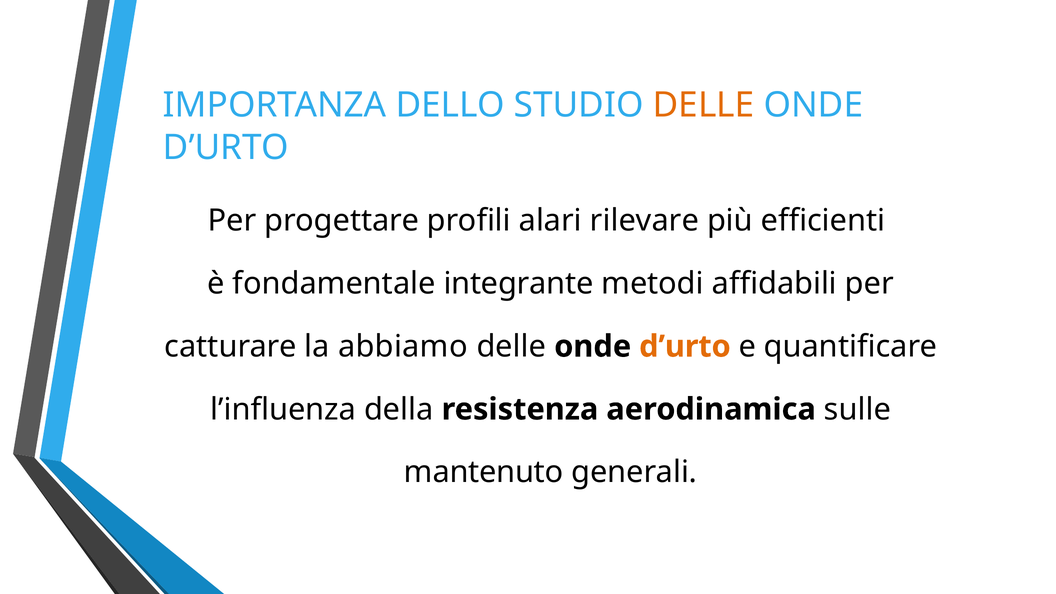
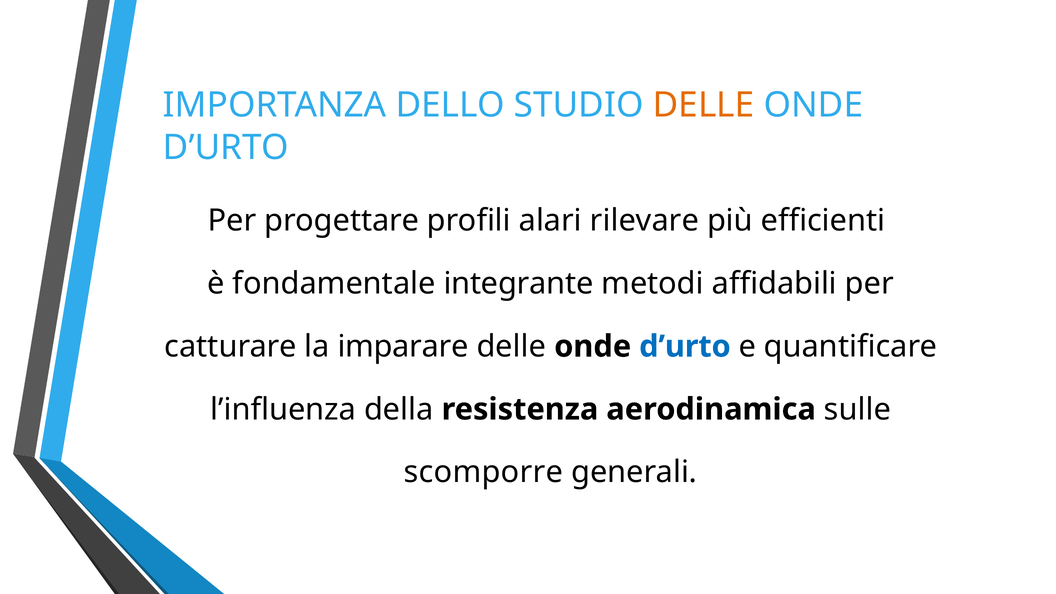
abbiamo: abbiamo -> imparare
d’urto at (685, 346) colour: orange -> blue
mantenuto: mantenuto -> scomporre
